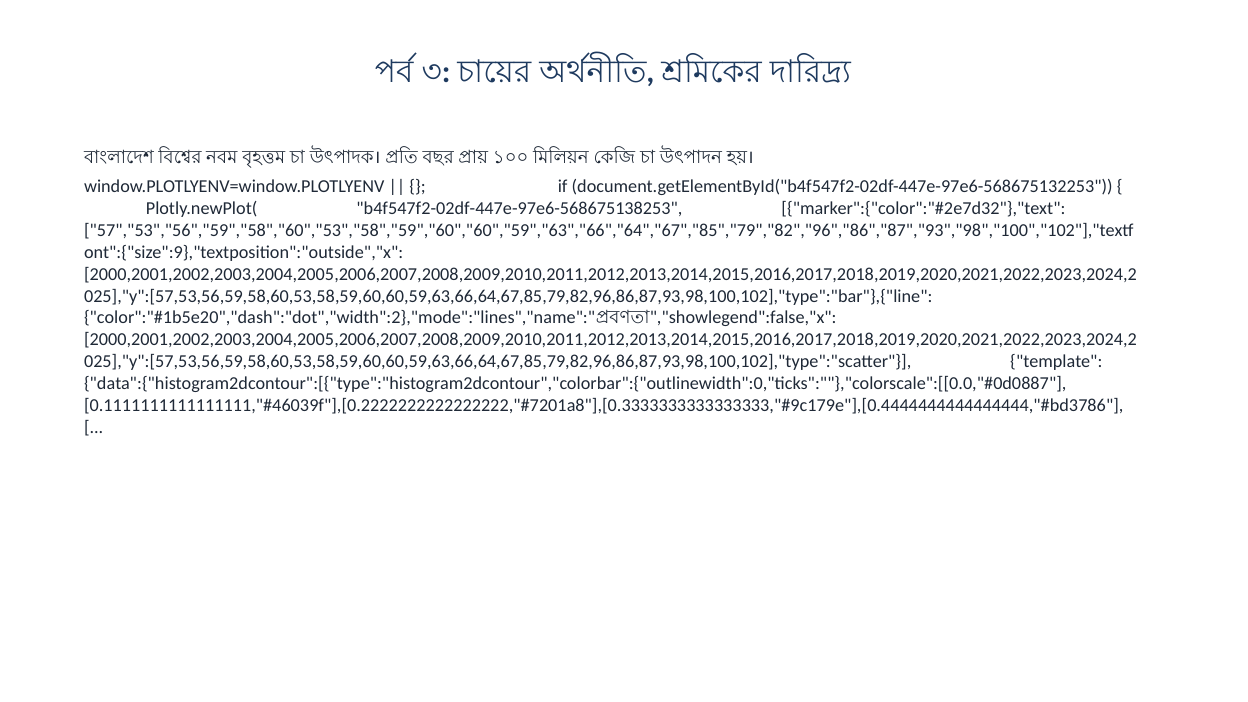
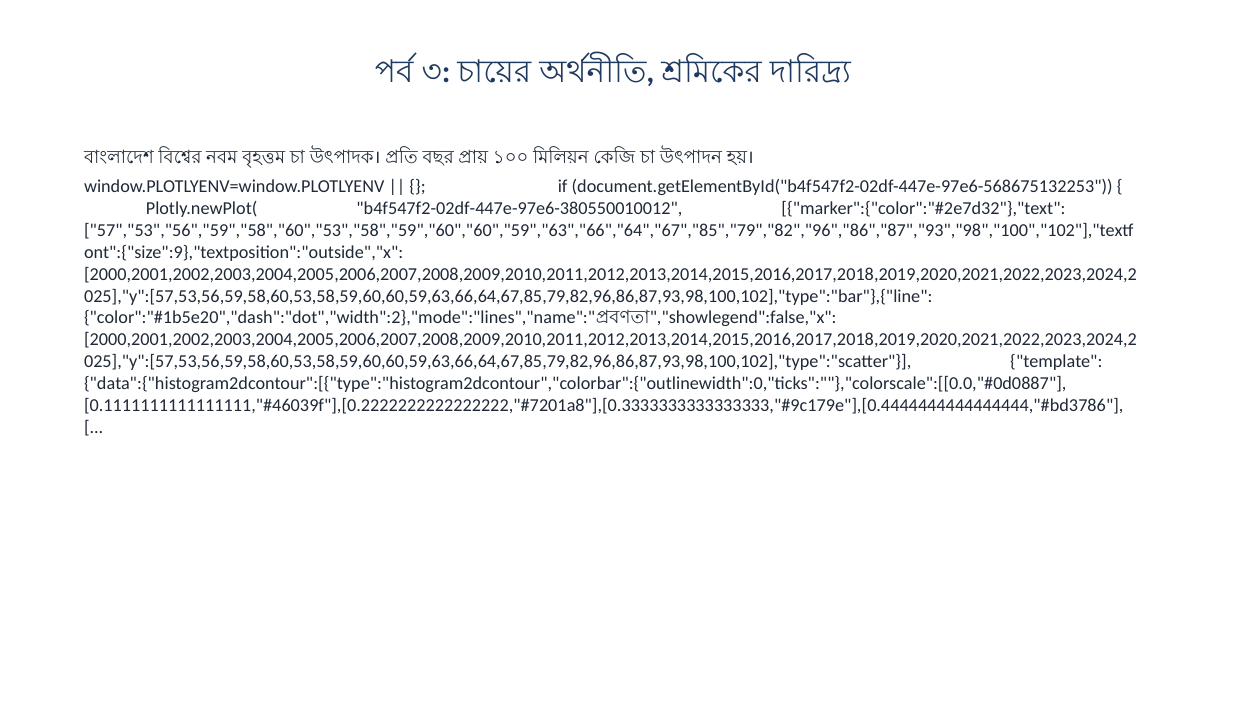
b4f547f2-02df-447e-97e6-568675138253: b4f547f2-02df-447e-97e6-568675138253 -> b4f547f2-02df-447e-97e6-380550010012
